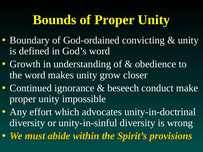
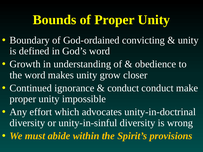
beseech at (123, 88): beseech -> conduct
